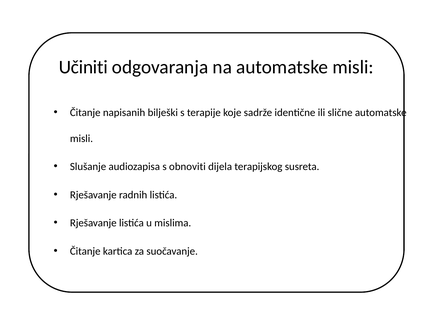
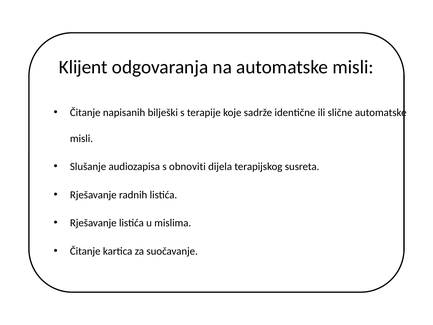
Učiniti: Učiniti -> Klijent
